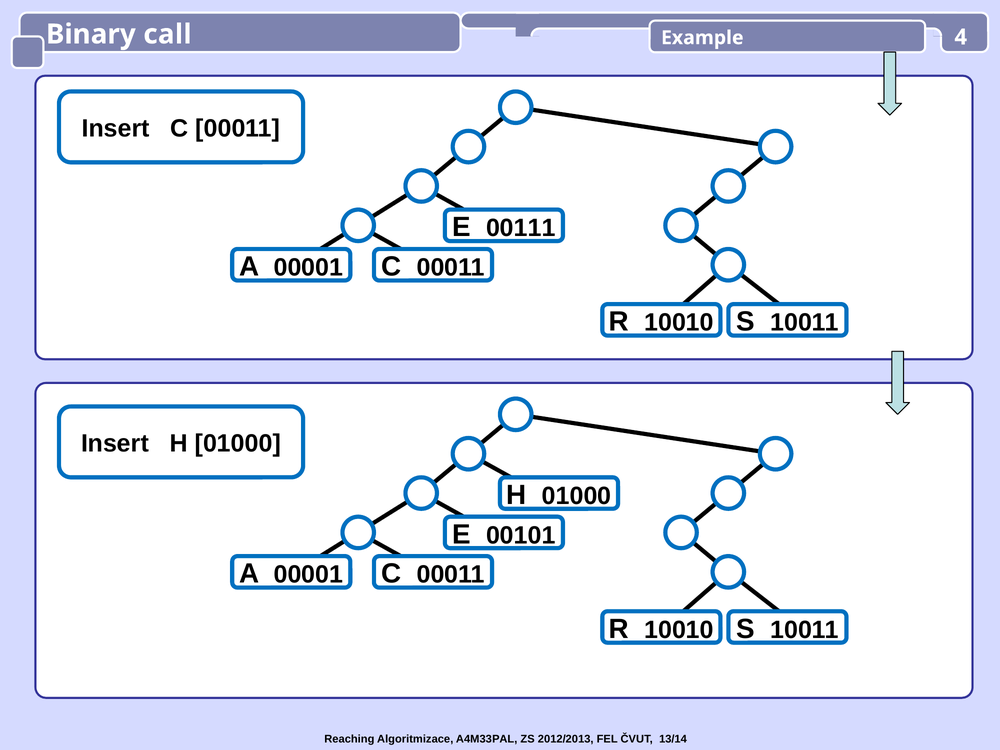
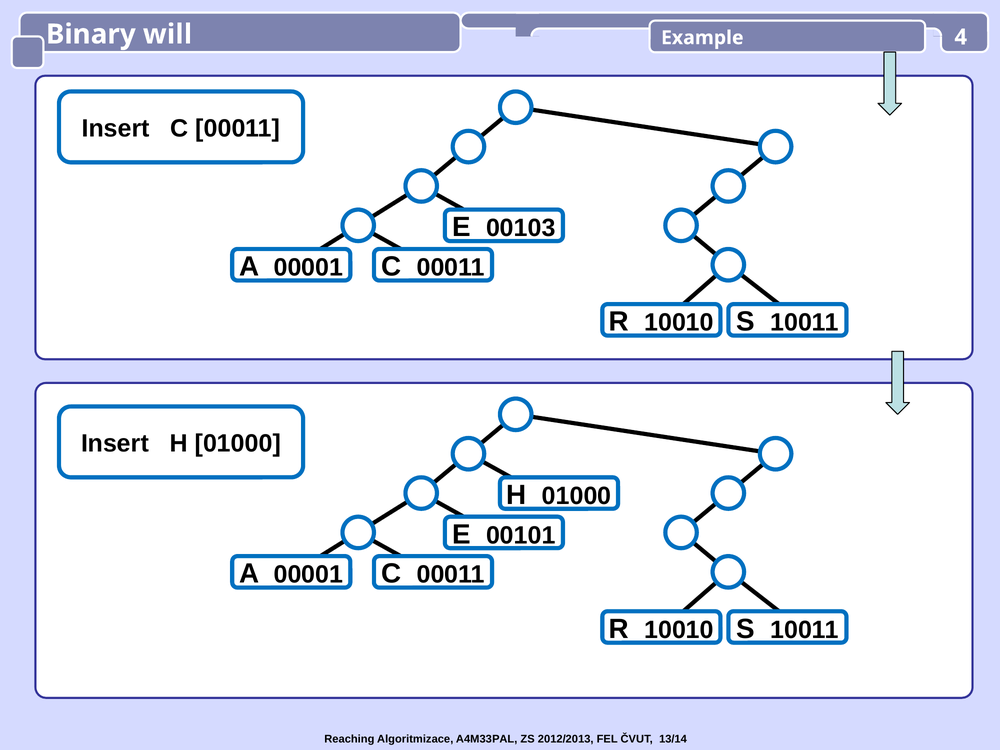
call: call -> will
00111: 00111 -> 00103
